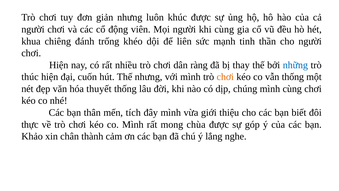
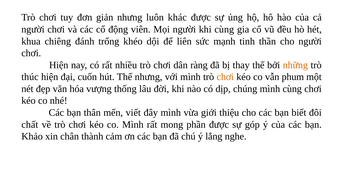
khúc: khúc -> khác
những colour: blue -> orange
vẫn thống: thống -> phum
thuyết: thuyết -> vượng
tích: tích -> viết
thực: thực -> chất
chùa: chùa -> phần
